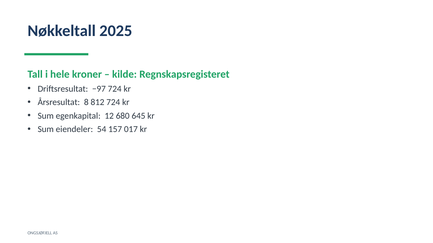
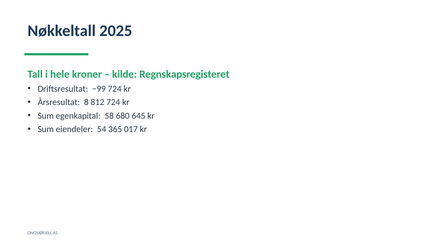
−97: −97 -> −99
12: 12 -> 58
157: 157 -> 365
